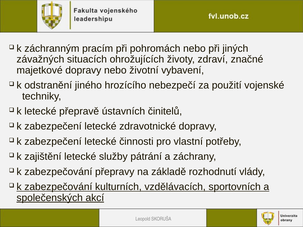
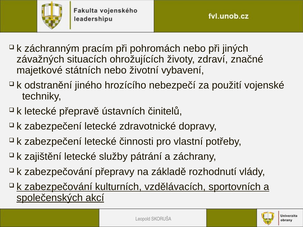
majetkové dopravy: dopravy -> státních
